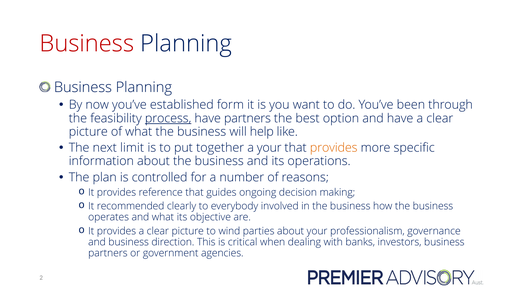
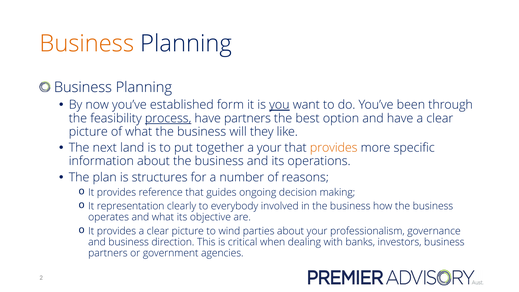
Business at (87, 44) colour: red -> orange
you underline: none -> present
help: help -> they
limit: limit -> land
controlled: controlled -> structures
recommended: recommended -> representation
